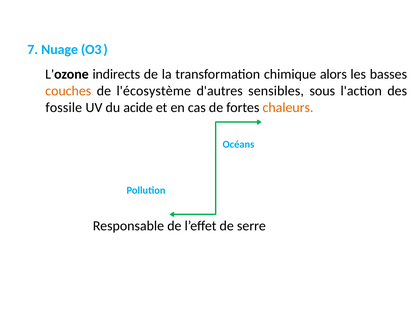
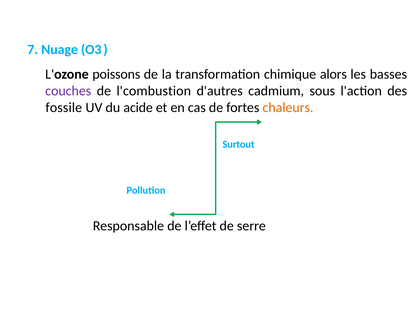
indirects: indirects -> poissons
couches colour: orange -> purple
l'écosystème: l'écosystème -> l'combustion
sensibles: sensibles -> cadmium
Océans: Océans -> Surtout
